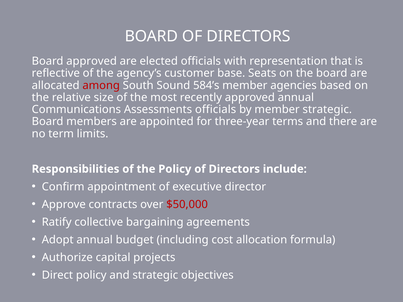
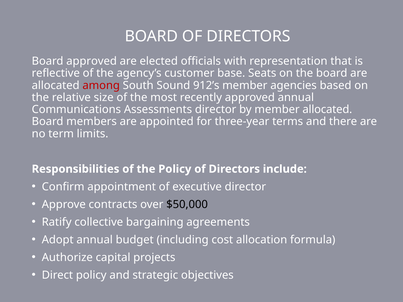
584’s: 584’s -> 912’s
Assessments officials: officials -> director
member strategic: strategic -> allocated
$50,000 colour: red -> black
